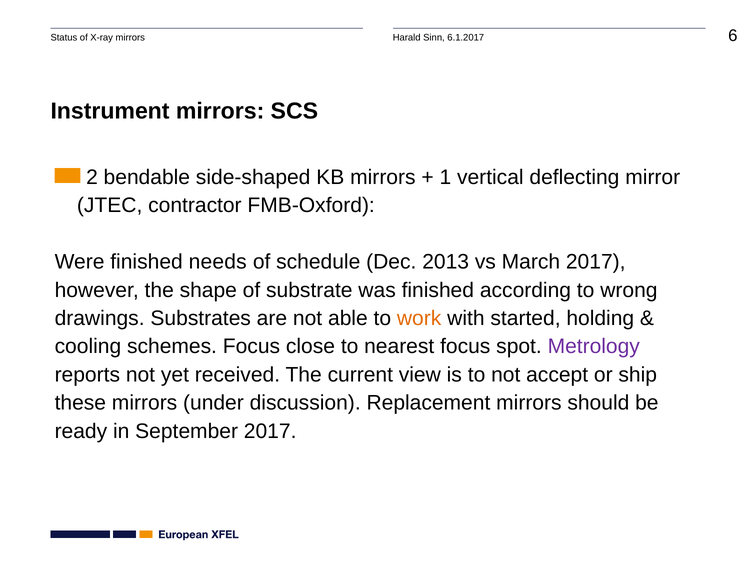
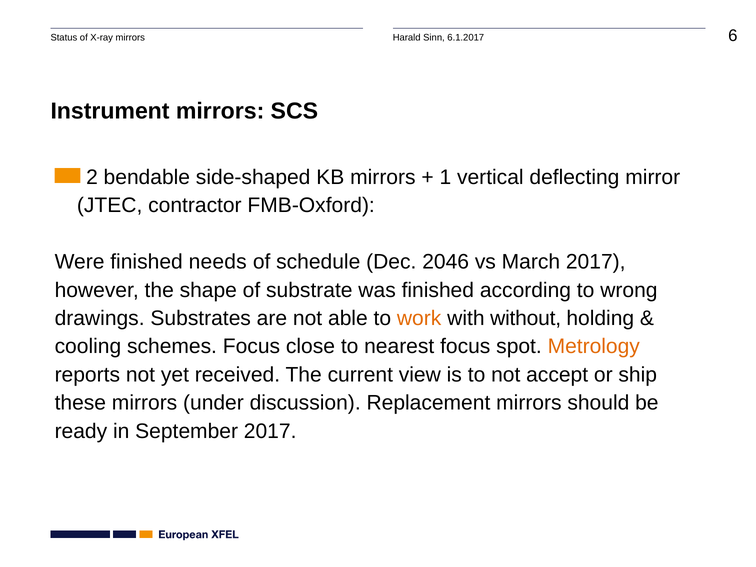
2013: 2013 -> 2046
started: started -> without
Metrology colour: purple -> orange
